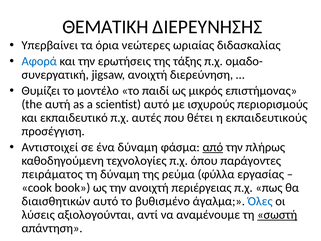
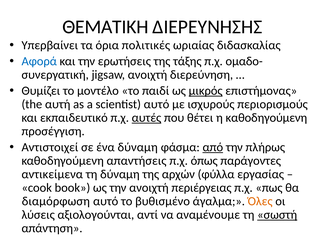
νεώτερες: νεώτερες -> πολιτικές
μικρός underline: none -> present
αυτές underline: none -> present
η εκπαιδευτικούς: εκπαιδευτικούς -> καθοδηγούμενη
τεχνολογίες: τεχνολογίες -> απαντήσεις
όπου: όπου -> όπως
πειράματος: πειράματος -> αντικείμενα
ρεύμα: ρεύμα -> αρχών
διαισθητικών: διαισθητικών -> διαμόρφωση
Όλες colour: blue -> orange
